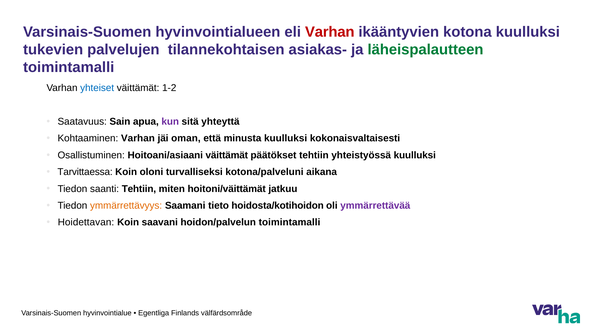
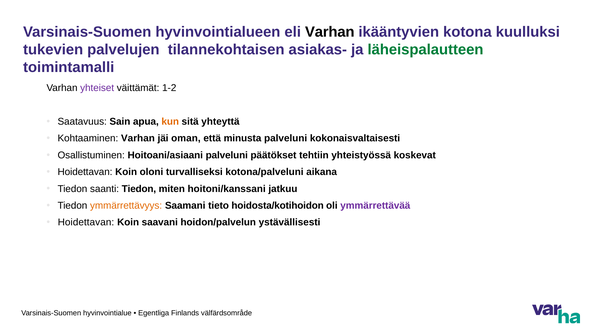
Varhan at (330, 32) colour: red -> black
yhteiset colour: blue -> purple
kun colour: purple -> orange
minusta kuulluksi: kuulluksi -> palveluni
Hoitoani/asiaani väittämät: väittämät -> palveluni
yhteistyössä kuulluksi: kuulluksi -> koskevat
Tarvittaessa at (85, 172): Tarvittaessa -> Hoidettavan
saanti Tehtiin: Tehtiin -> Tiedon
hoitoni/väittämät: hoitoni/väittämät -> hoitoni/kanssani
hoidon/palvelun toimintamalli: toimintamalli -> ystävällisesti
